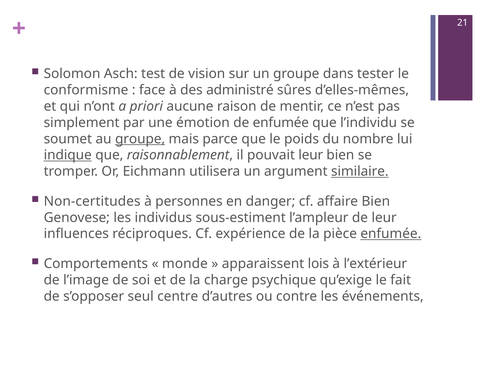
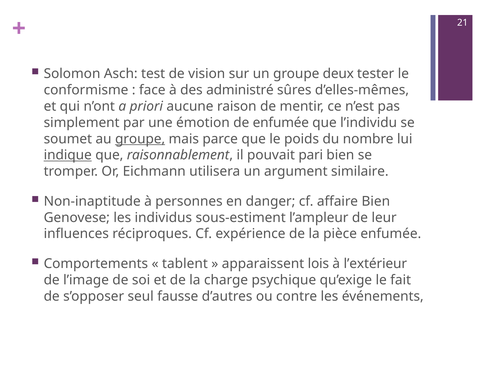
dans: dans -> deux
pouvait leur: leur -> pari
similaire underline: present -> none
Non-certitudes: Non-certitudes -> Non-inaptitude
enfumée at (391, 234) underline: present -> none
monde: monde -> tablent
centre: centre -> fausse
